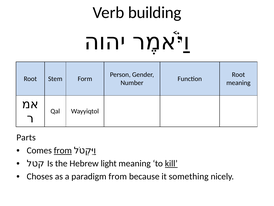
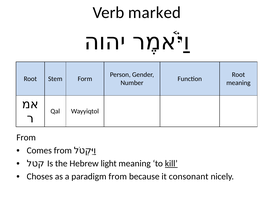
building: building -> marked
Parts at (26, 137): Parts -> From
from at (63, 150) underline: present -> none
something: something -> consonant
